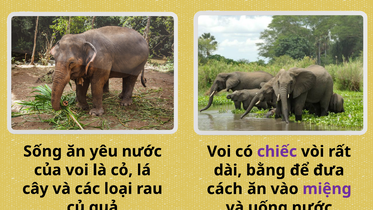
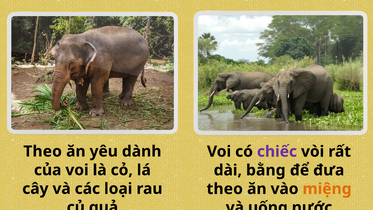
Sống at (43, 151): Sống -> Theo
yêu nước: nước -> dành
cách at (225, 189): cách -> theo
miệng colour: purple -> orange
